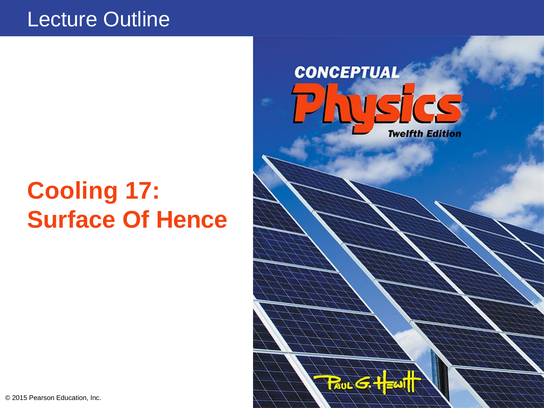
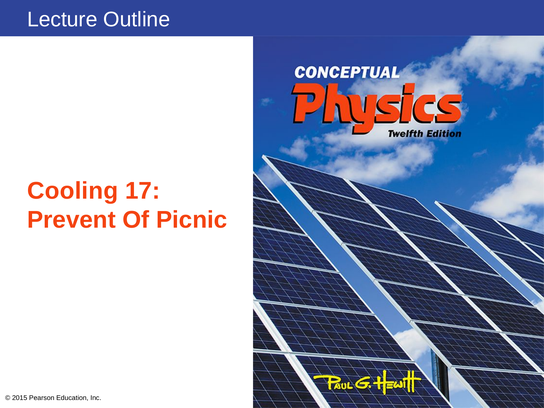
Surface: Surface -> Prevent
Hence: Hence -> Picnic
